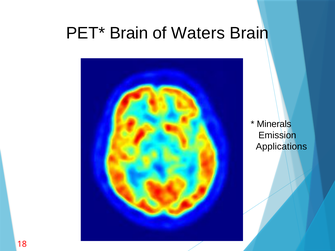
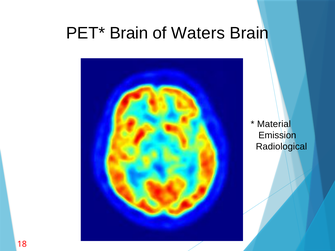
Minerals: Minerals -> Material
Applications: Applications -> Radiological
